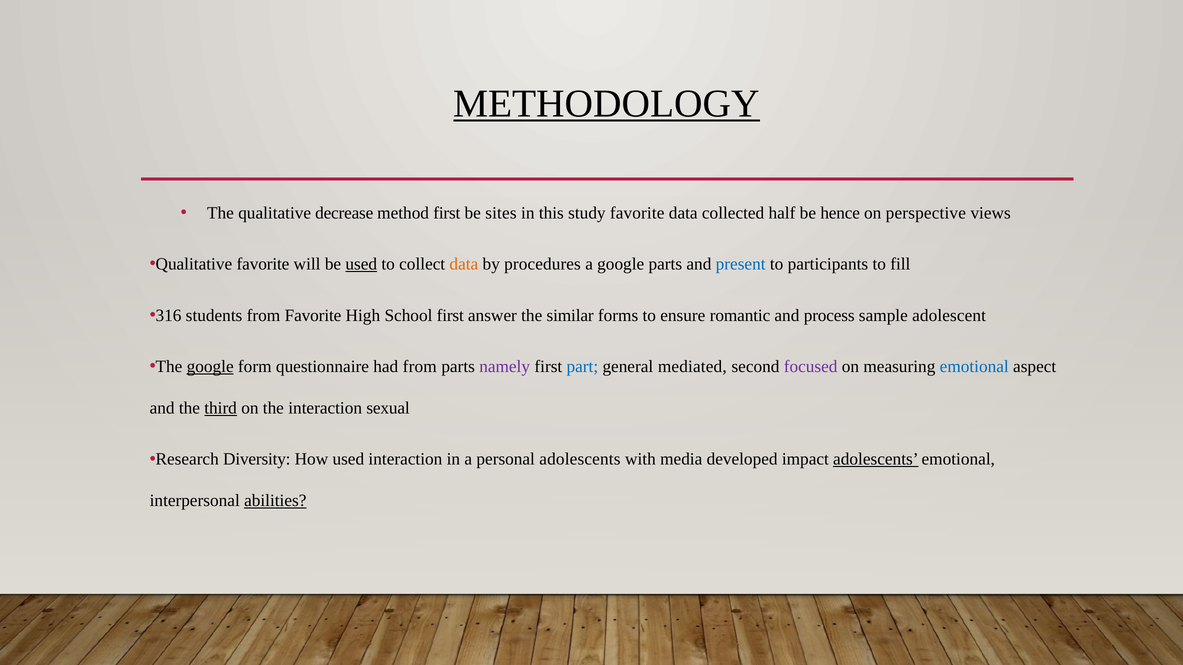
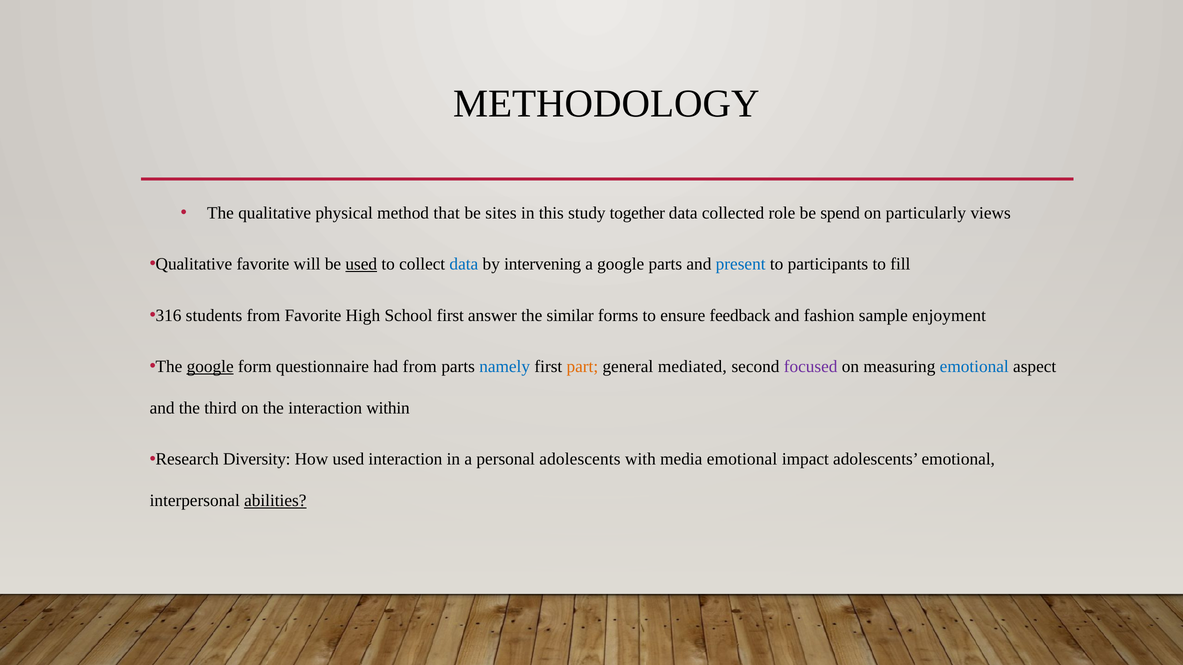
METHODOLOGY underline: present -> none
decrease: decrease -> physical
method first: first -> that
study favorite: favorite -> together
half: half -> role
hence: hence -> spend
perspective: perspective -> particularly
data at (464, 264) colour: orange -> blue
procedures: procedures -> intervening
romantic: romantic -> feedback
process: process -> fashion
adolescent: adolescent -> enjoyment
namely colour: purple -> blue
part colour: blue -> orange
third underline: present -> none
sexual: sexual -> within
media developed: developed -> emotional
adolescents at (876, 460) underline: present -> none
